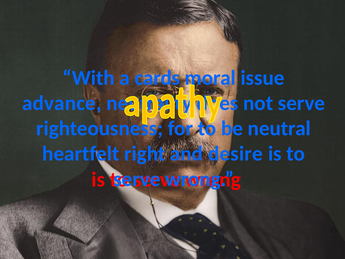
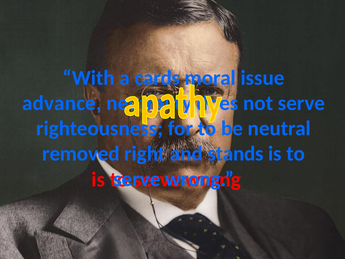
heartfelt: heartfelt -> removed
desire: desire -> stands
